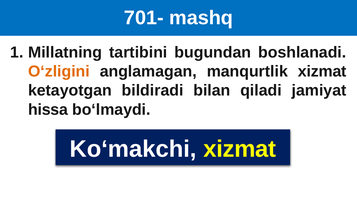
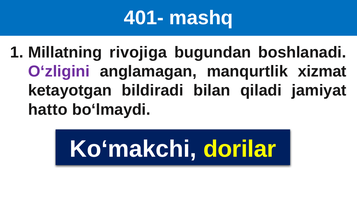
701-: 701- -> 401-
tartibini: tartibini -> rivojiga
O‘zligini colour: orange -> purple
hissa: hissa -> hatto
Ko‘makchi xizmat: xizmat -> dorilar
